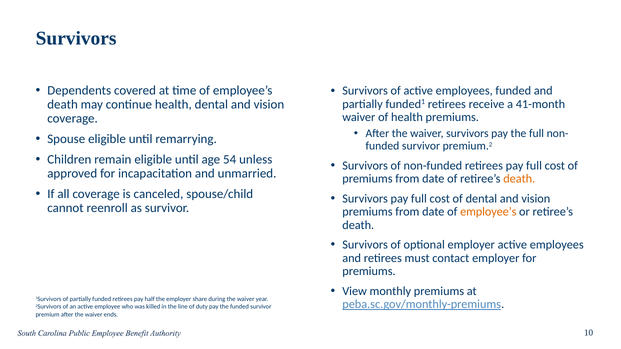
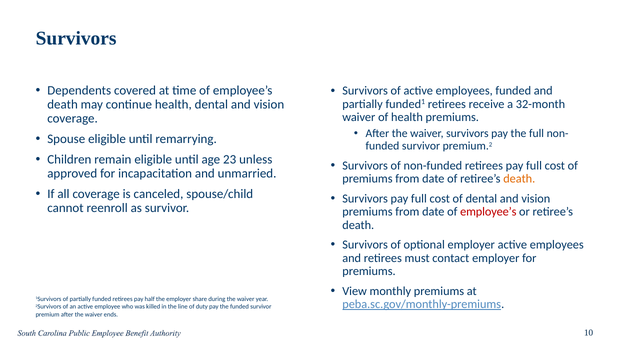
41-month: 41-month -> 32-month
54: 54 -> 23
employee’s at (488, 212) colour: orange -> red
